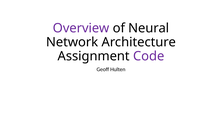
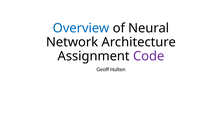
Overview colour: purple -> blue
